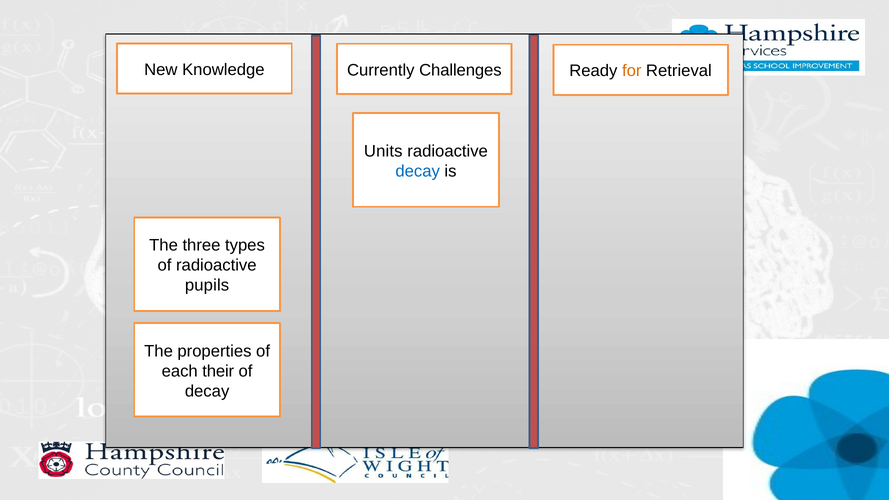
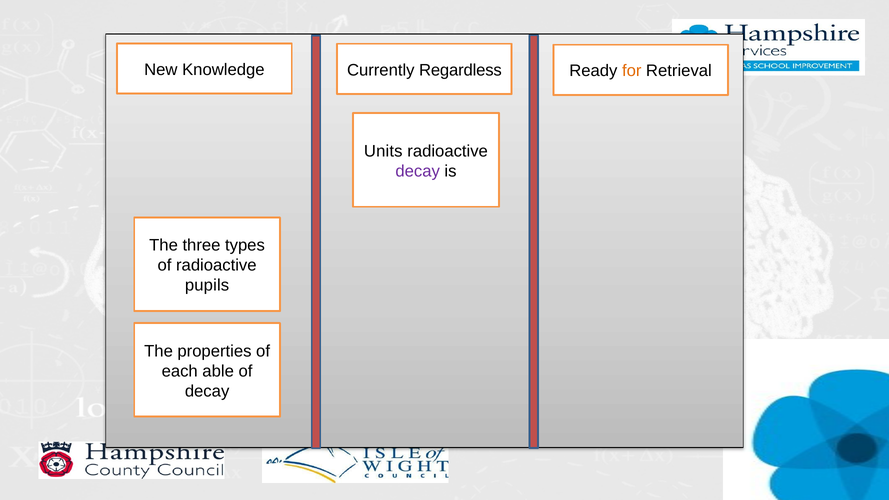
Challenges: Challenges -> Regardless
decay at (418, 171) colour: blue -> purple
their: their -> able
